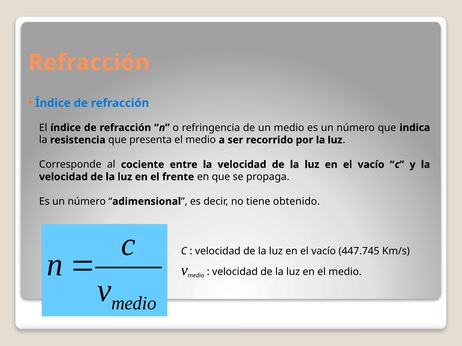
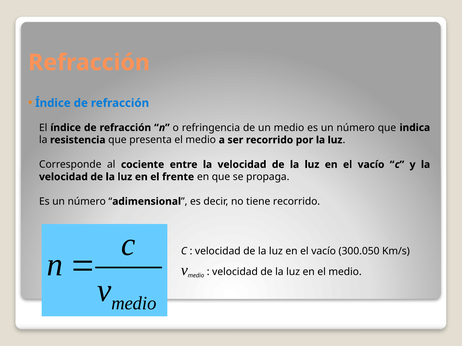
tiene obtenido: obtenido -> recorrido
447.745: 447.745 -> 300.050
